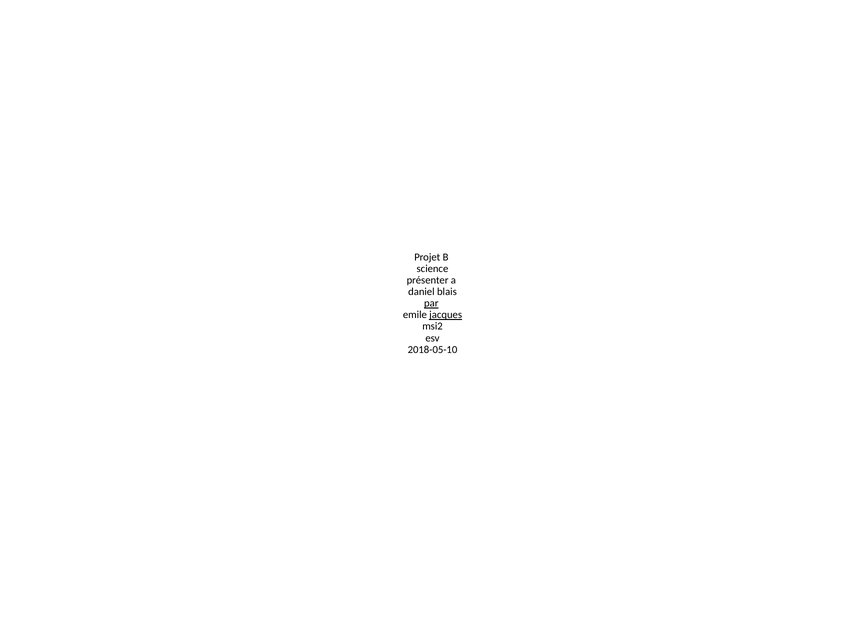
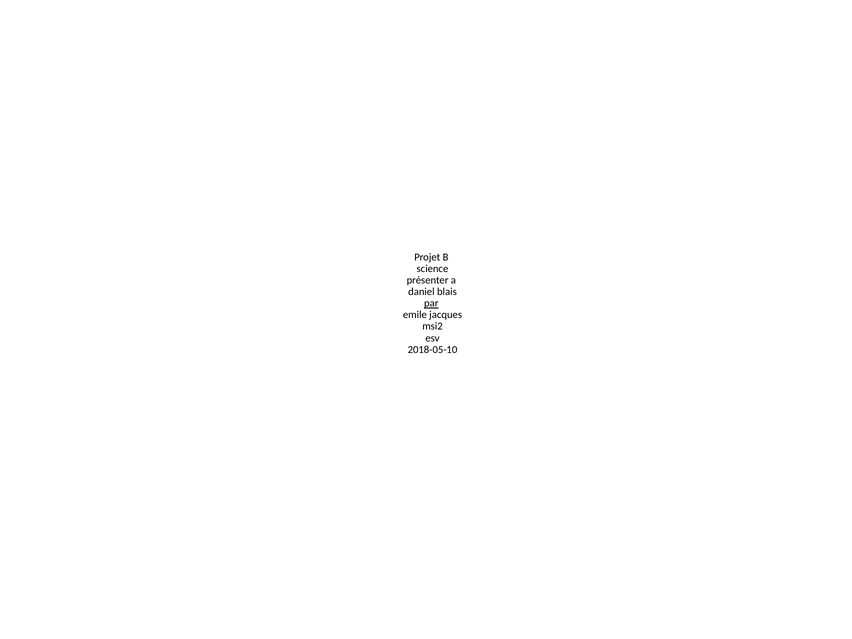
jacques underline: present -> none
